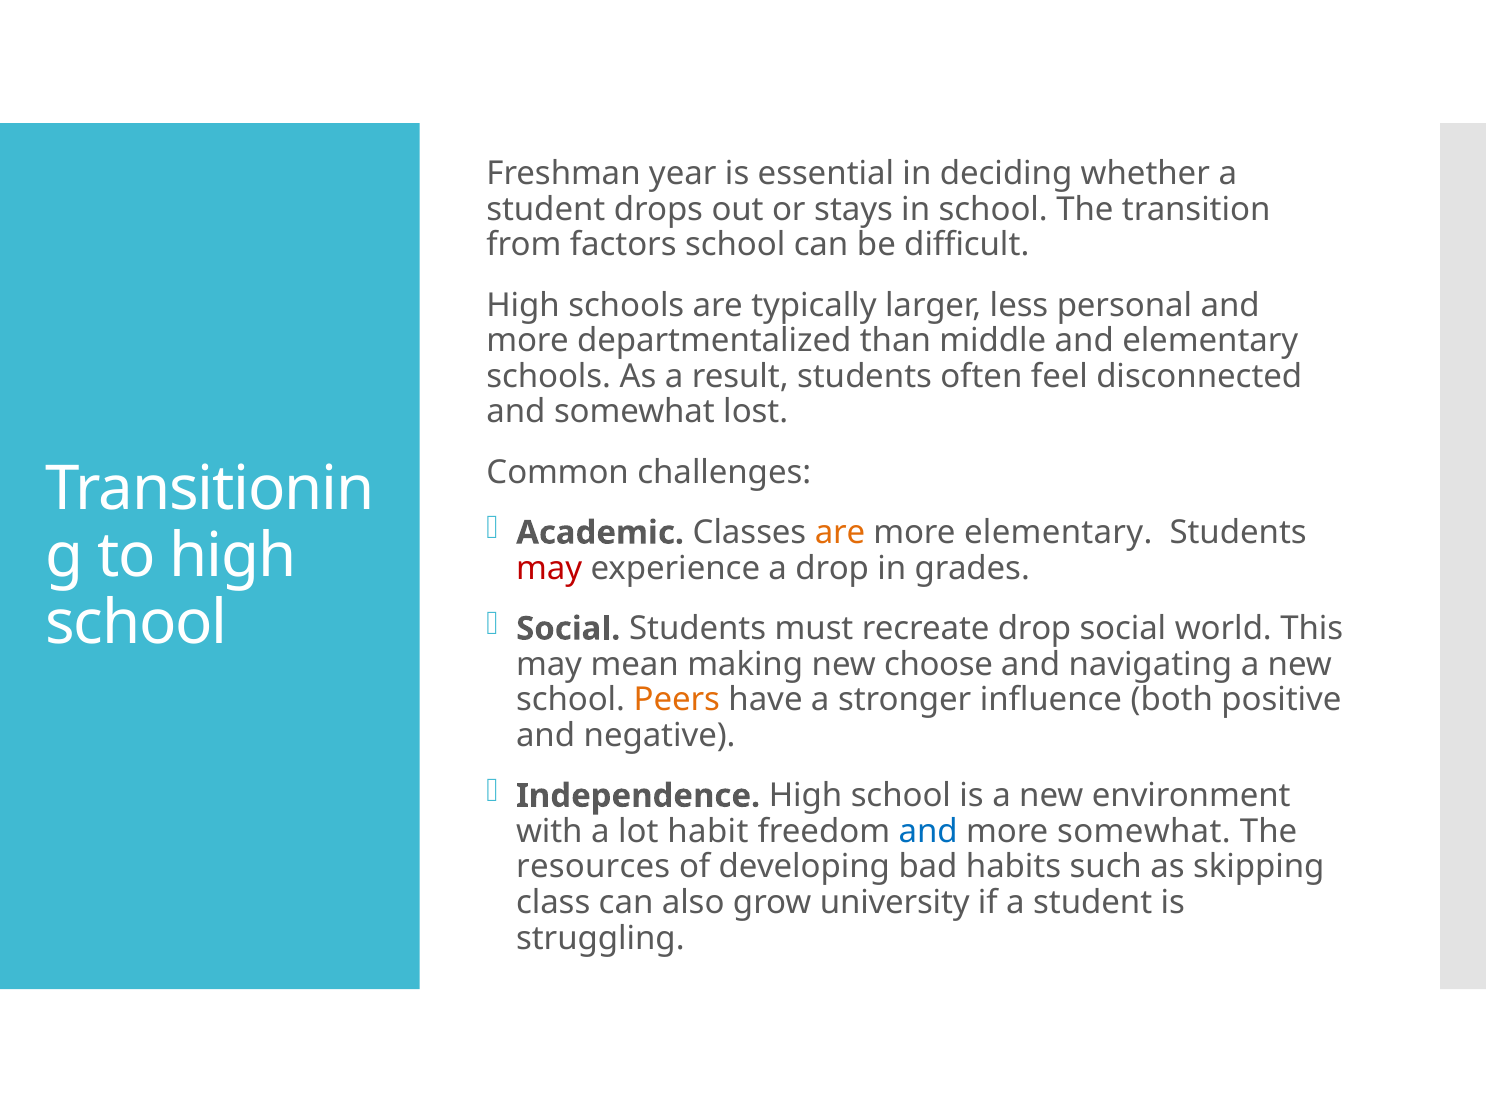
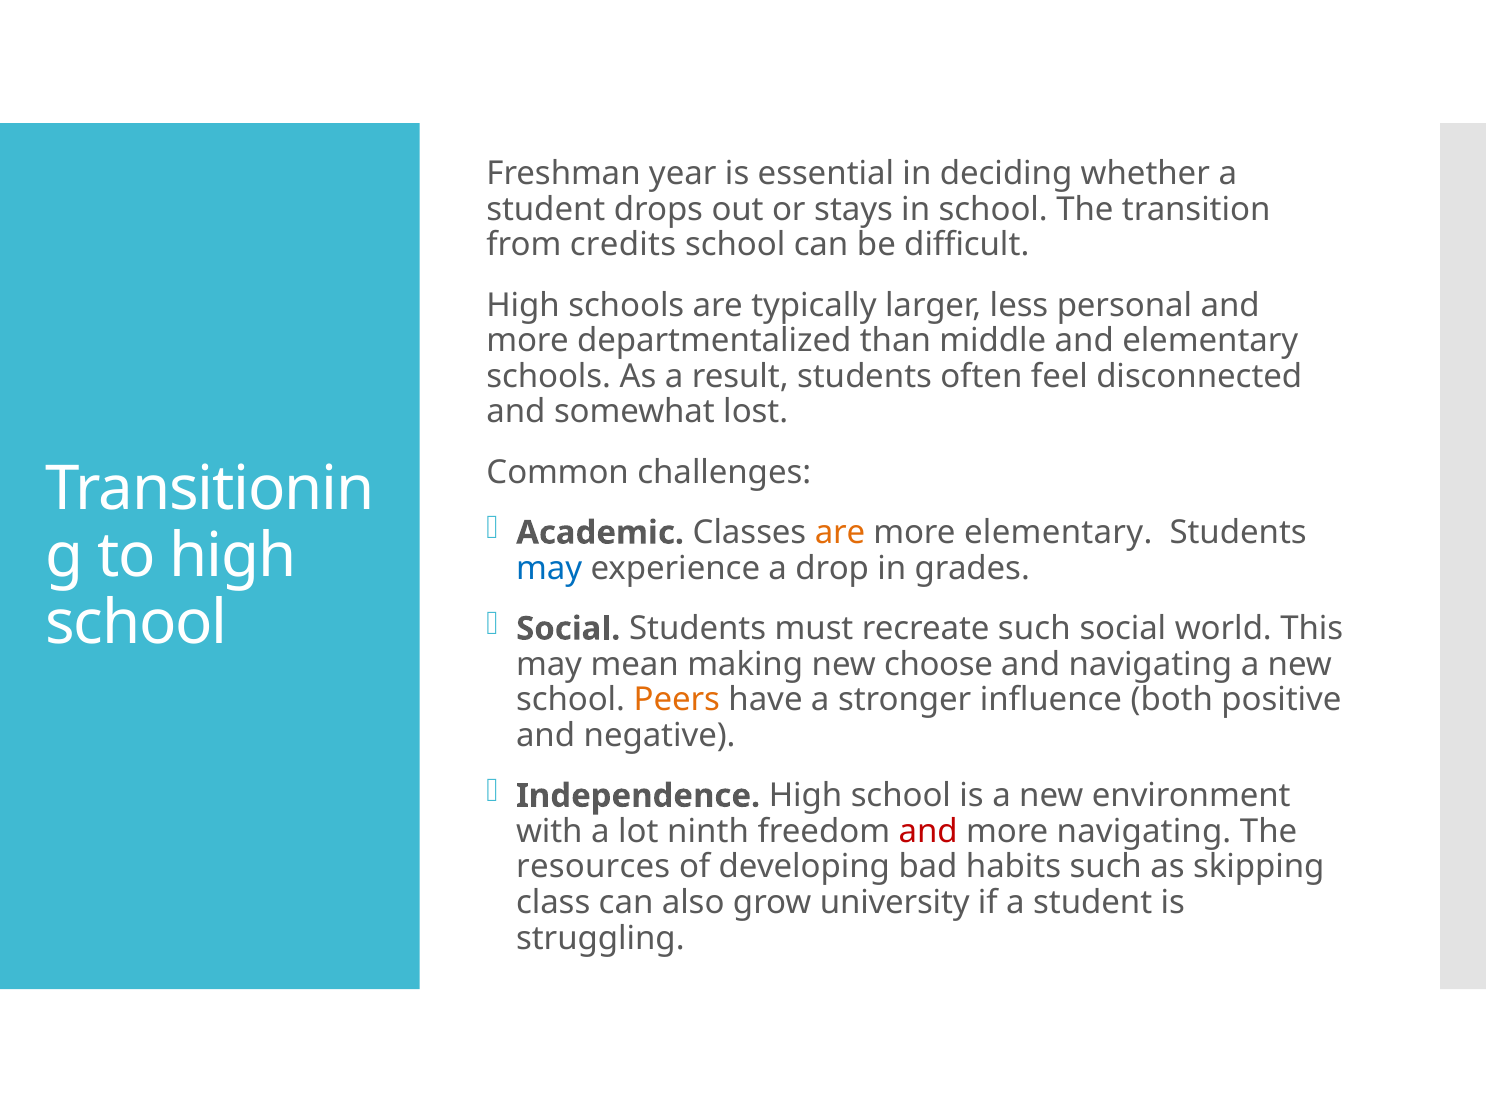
factors: factors -> credits
may at (549, 569) colour: red -> blue
recreate drop: drop -> such
habit: habit -> ninth
and at (928, 832) colour: blue -> red
more somewhat: somewhat -> navigating
